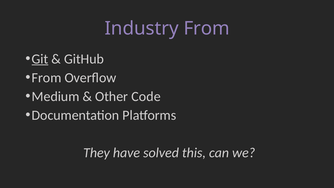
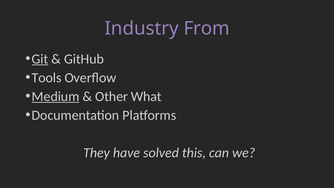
From at (47, 78): From -> Tools
Medium underline: none -> present
Code: Code -> What
